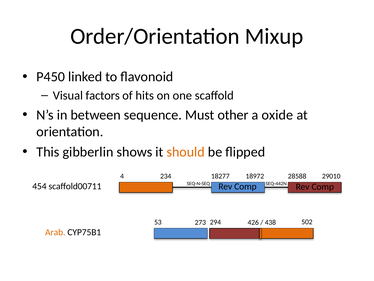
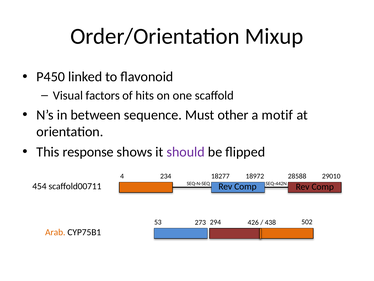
oxide: oxide -> motif
gibberlin: gibberlin -> response
should colour: orange -> purple
